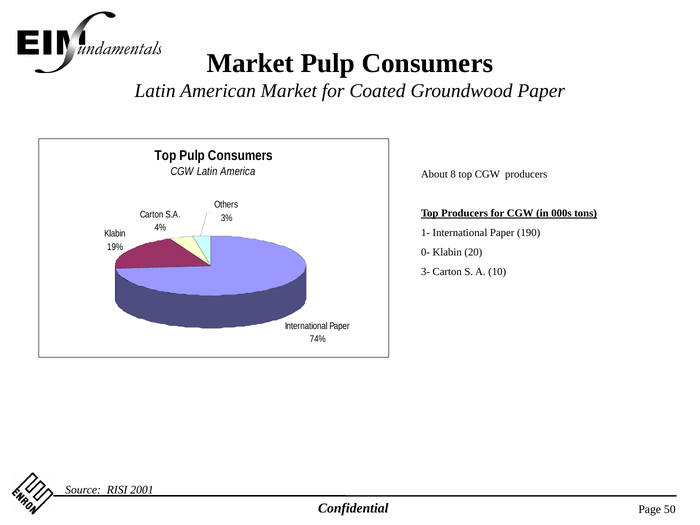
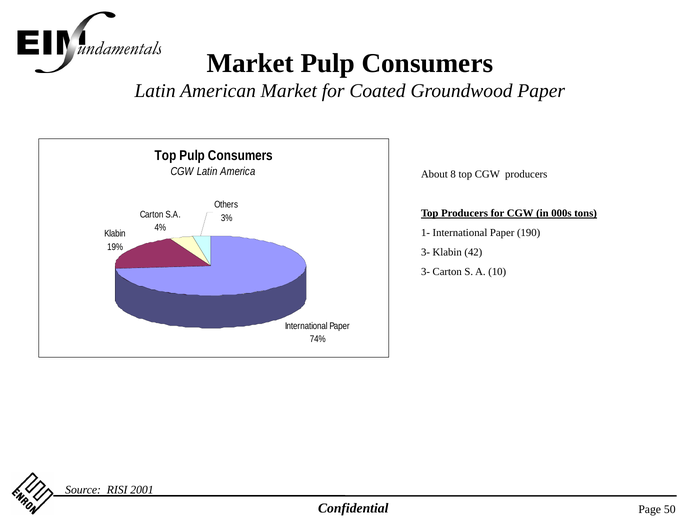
0- at (425, 252): 0- -> 3-
20: 20 -> 42
